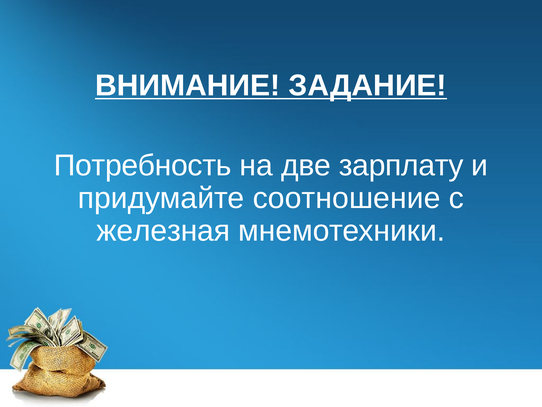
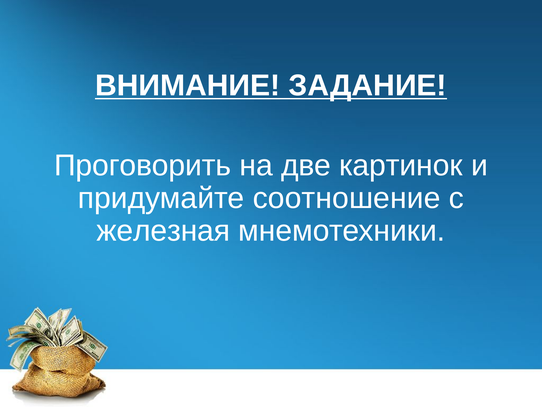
Потребность: Потребность -> Проговорить
зарплату: зарплату -> картинок
